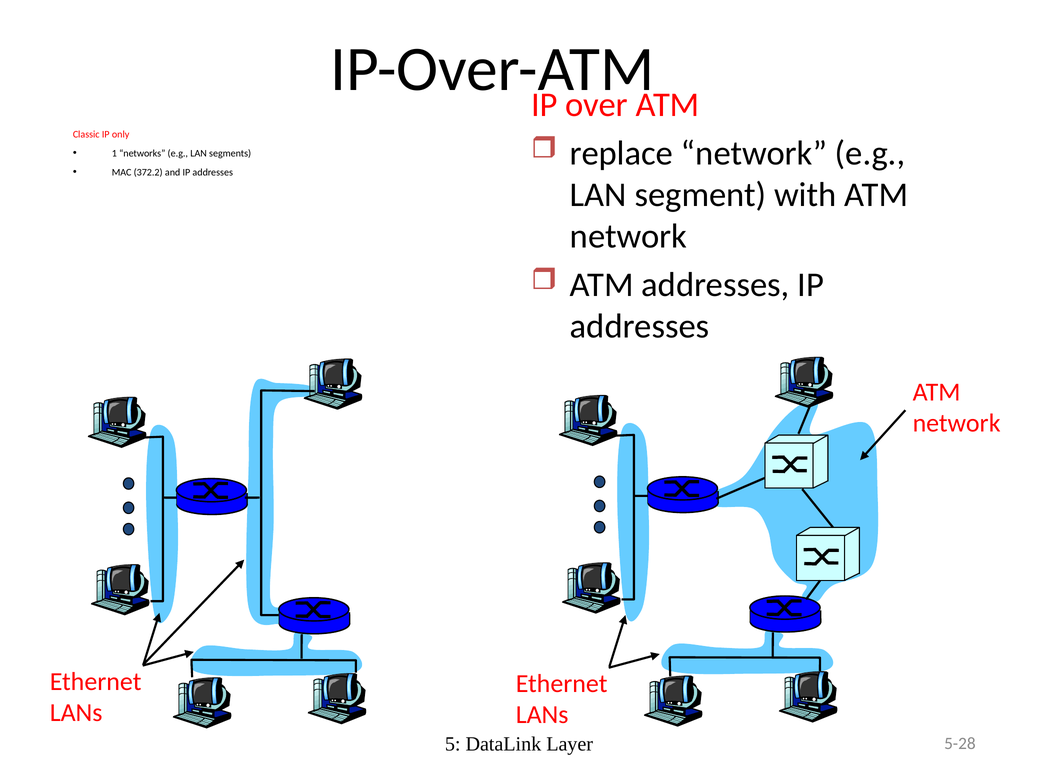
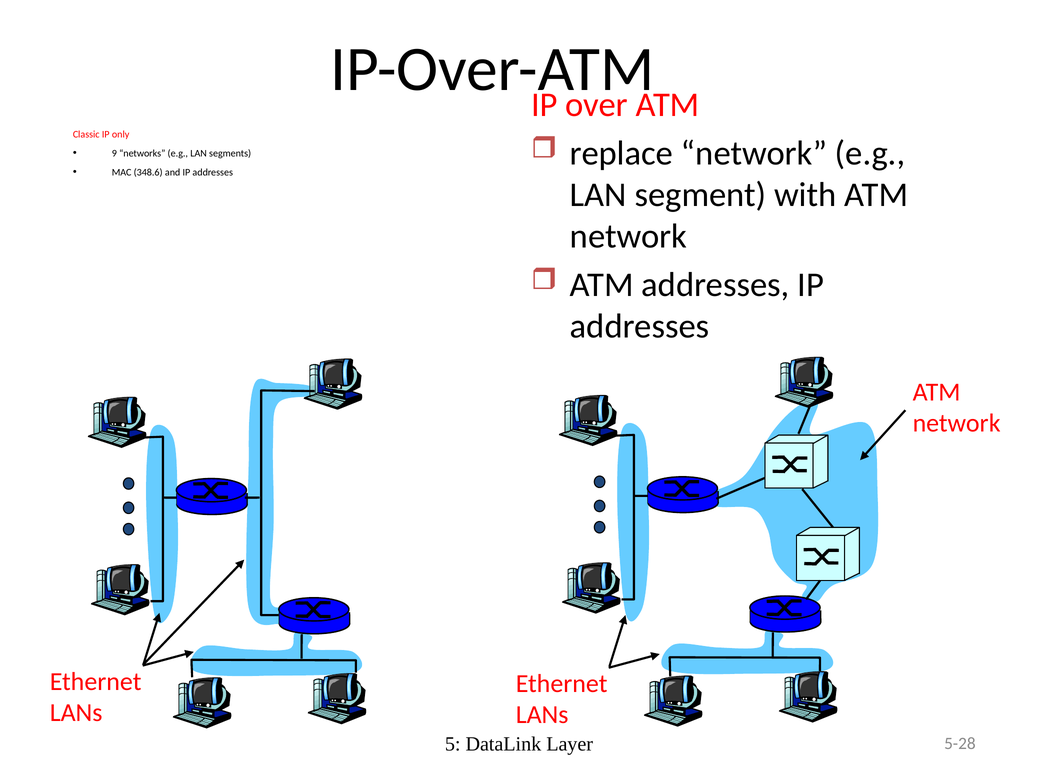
1: 1 -> 9
372.2: 372.2 -> 348.6
